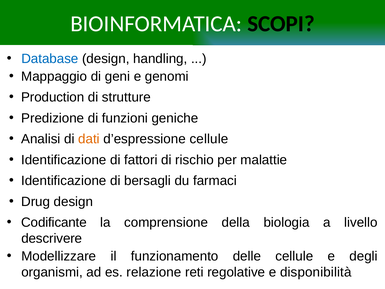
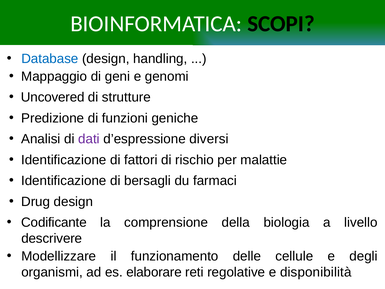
Production: Production -> Uncovered
dati colour: orange -> purple
d’espressione cellule: cellule -> diversi
relazione: relazione -> elaborare
